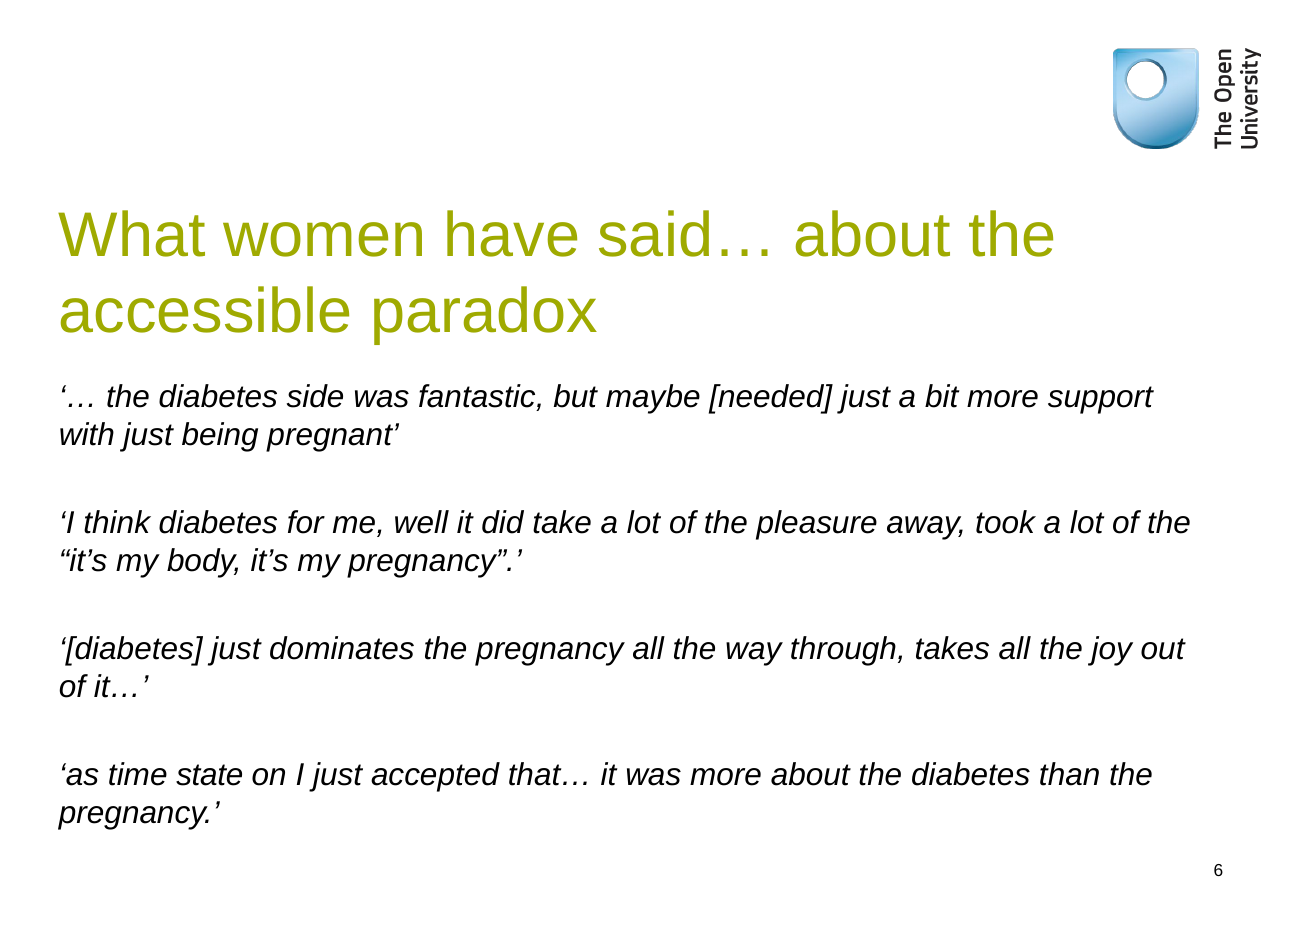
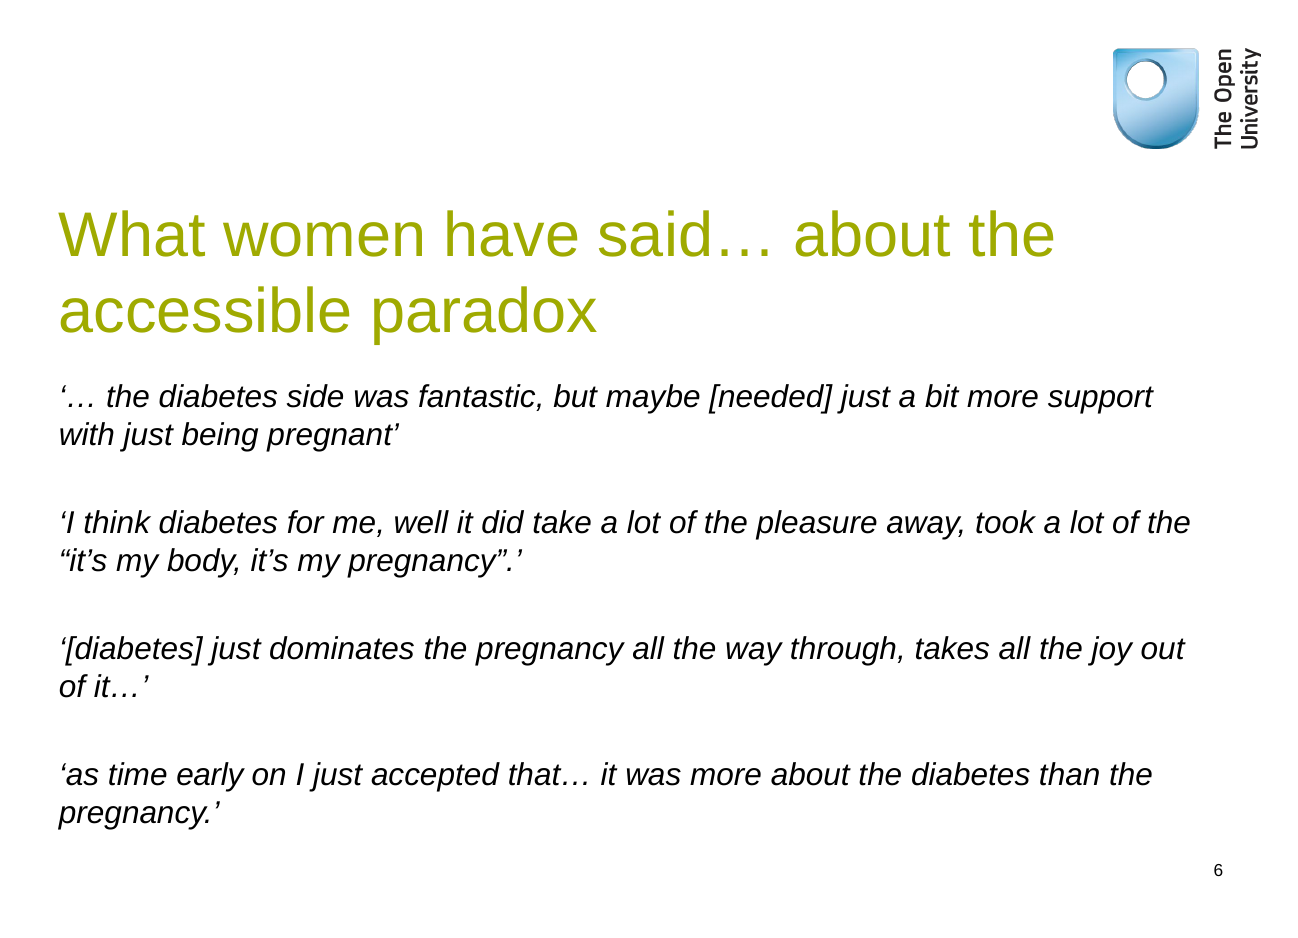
state: state -> early
